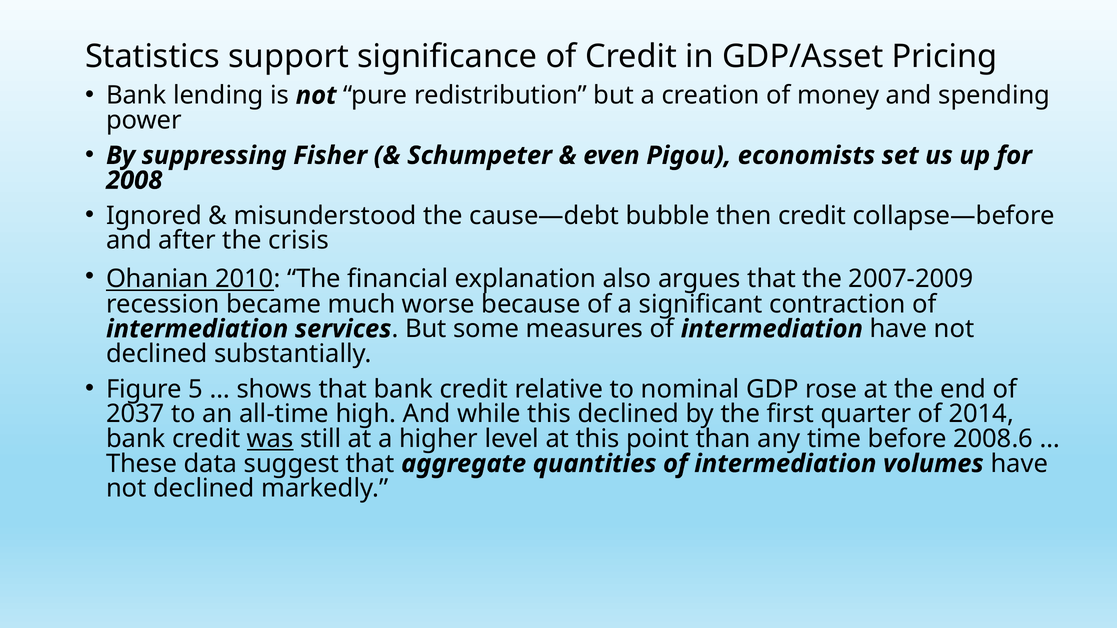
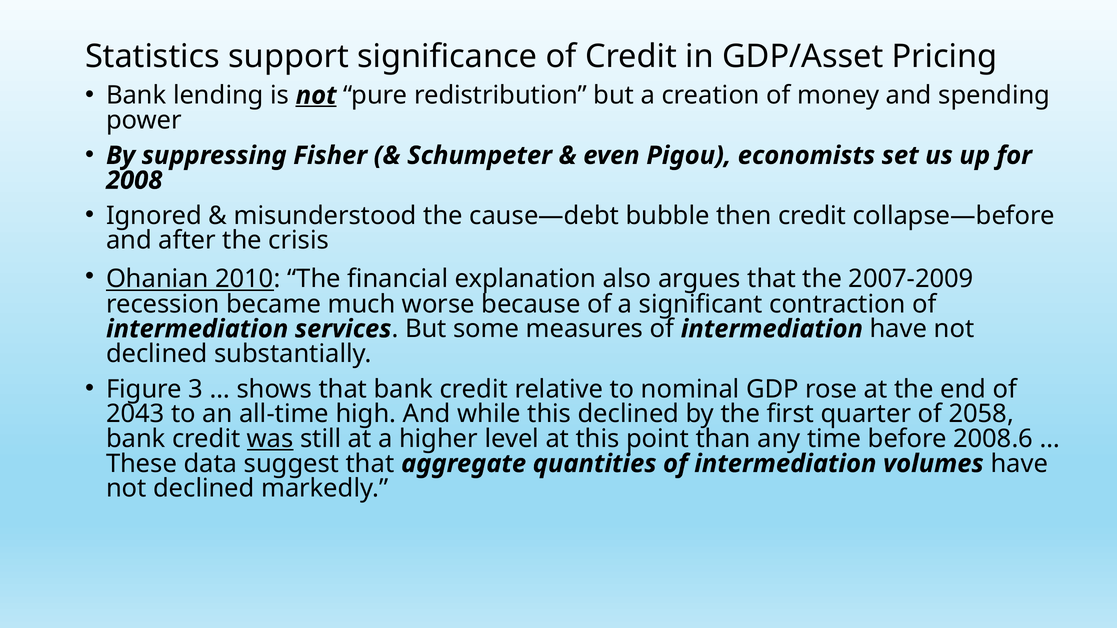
not at (316, 95) underline: none -> present
5: 5 -> 3
2037: 2037 -> 2043
2014: 2014 -> 2058
